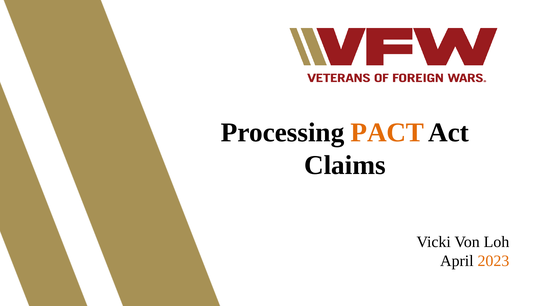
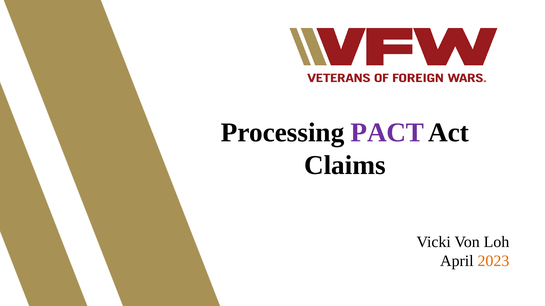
PACT colour: orange -> purple
